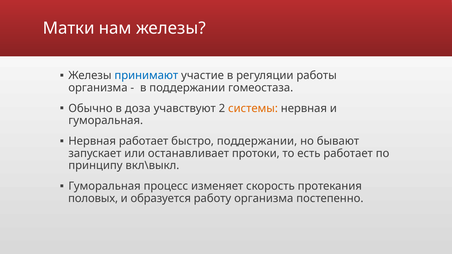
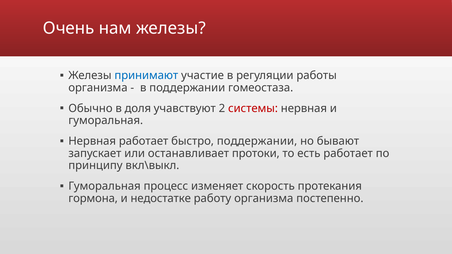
Матки: Матки -> Очень
доза: доза -> доля
системы colour: orange -> red
половых: половых -> гормона
образуется: образуется -> недостатке
